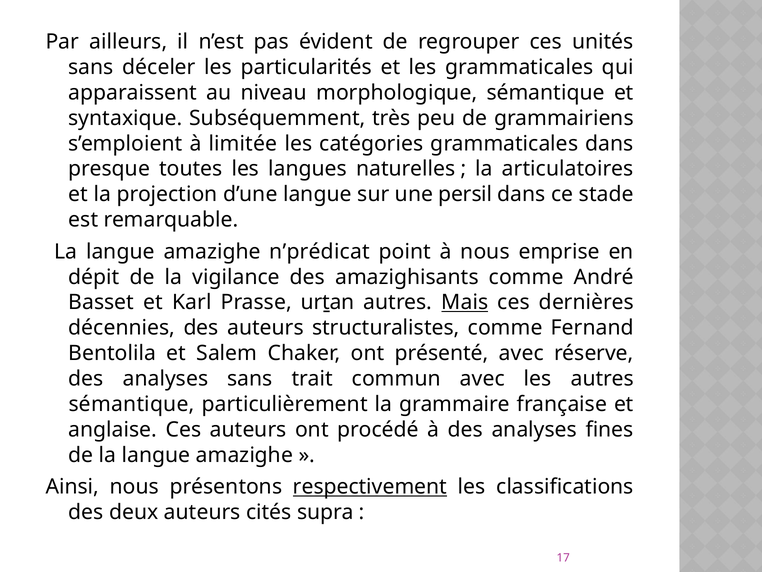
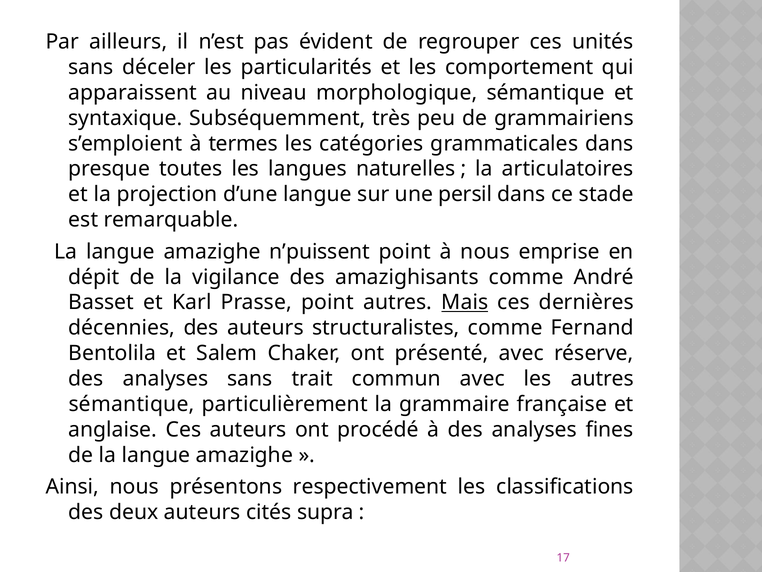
les grammaticales: grammaticales -> comportement
limitée: limitée -> termes
n’prédicat: n’prédicat -> n’puissent
Prasse urṯan: urṯan -> point
respectivement underline: present -> none
